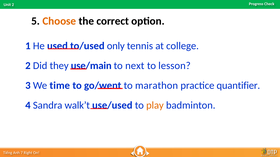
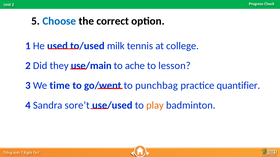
Choose colour: orange -> blue
only: only -> milk
next: next -> ache
marathon: marathon -> punchbag
walk’t: walk’t -> sore’t
